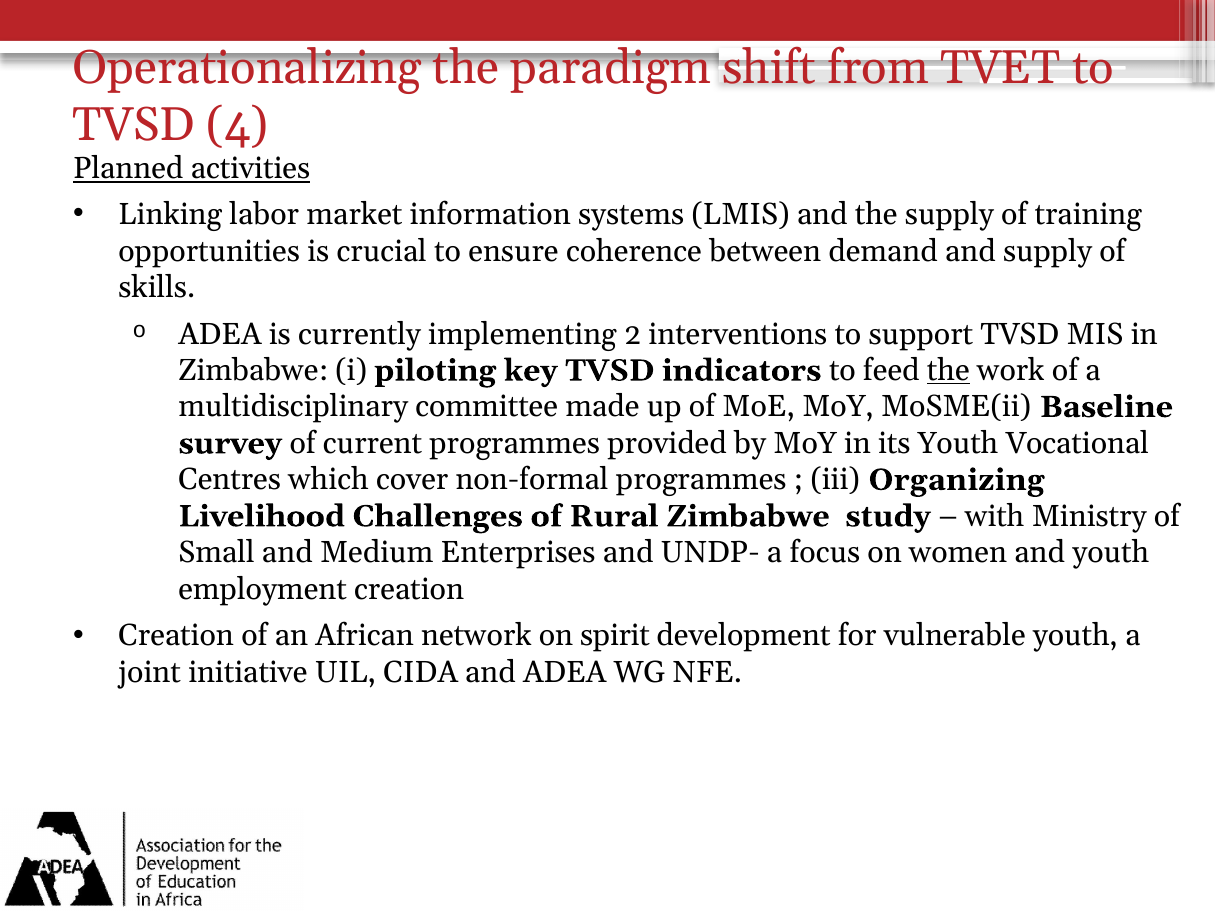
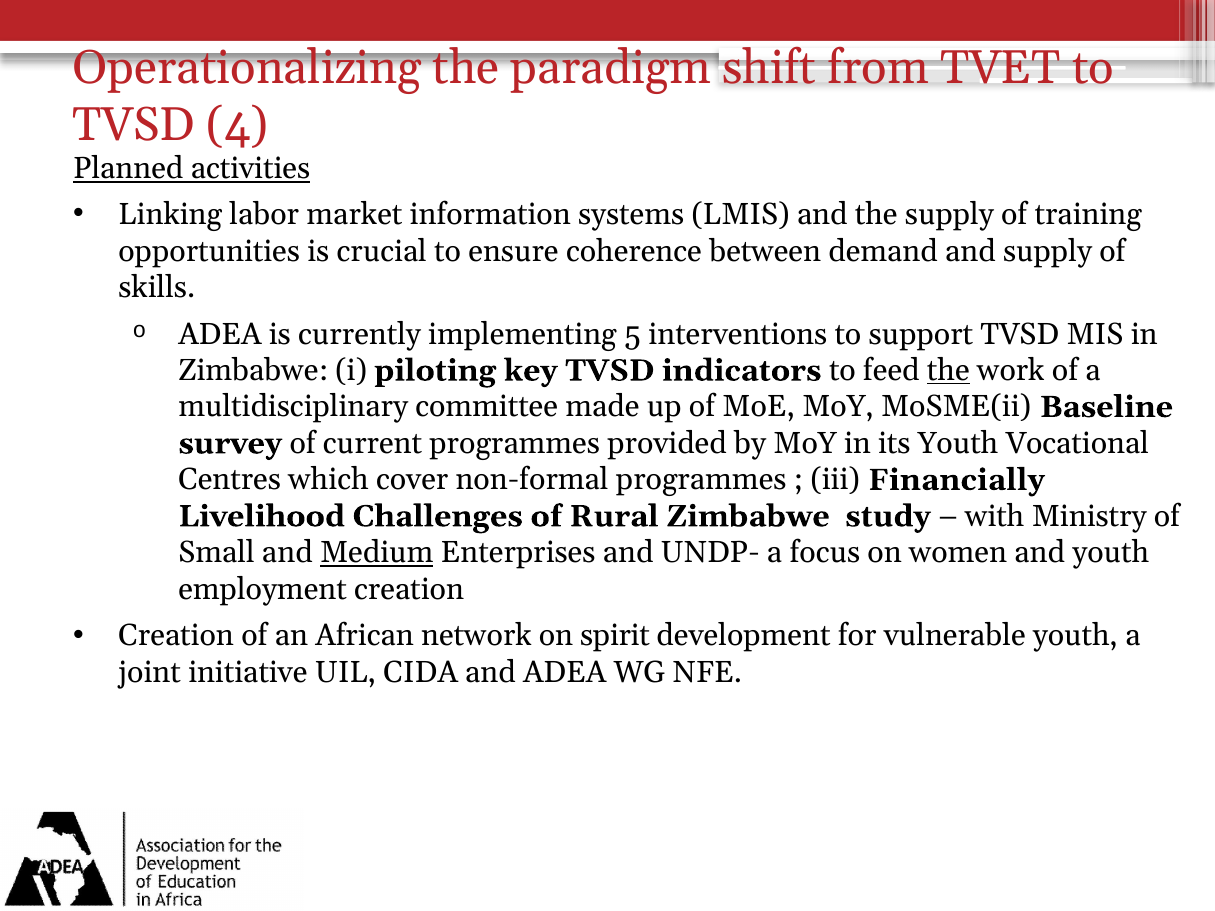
2: 2 -> 5
Organizing: Organizing -> Financially
Medium underline: none -> present
